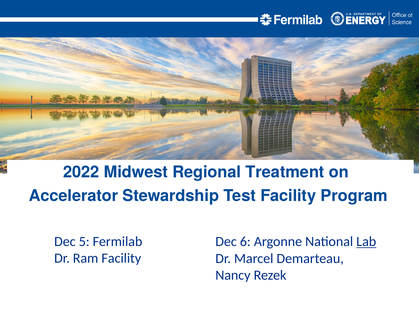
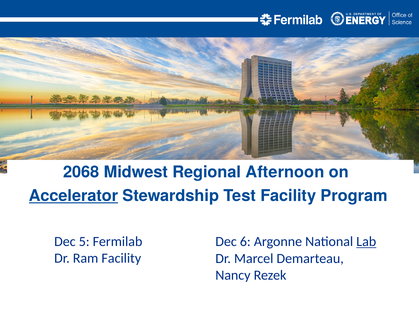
2022: 2022 -> 2068
Treatment: Treatment -> Afternoon
Accelerator underline: none -> present
